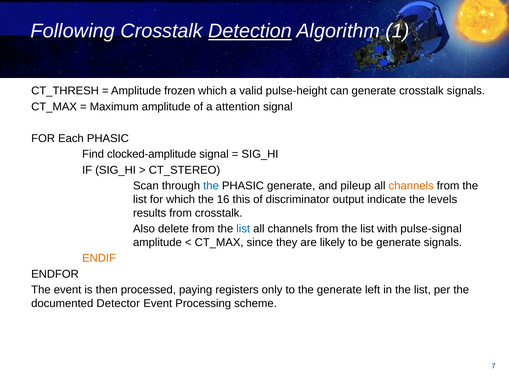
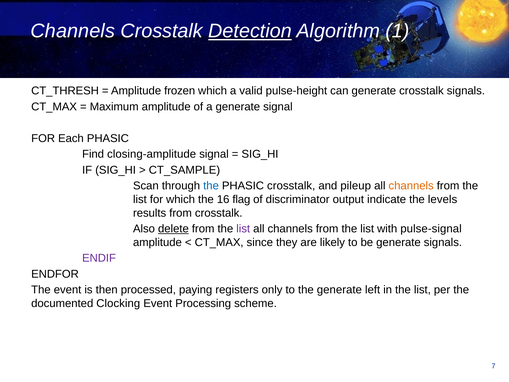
Following at (73, 31): Following -> Channels
a attention: attention -> generate
clocked-amplitude: clocked-amplitude -> closing-amplitude
CT_STEREO: CT_STEREO -> CT_SAMPLE
PHASIC generate: generate -> crosstalk
this: this -> flag
delete underline: none -> present
list at (243, 229) colour: blue -> purple
ENDIF colour: orange -> purple
Detector: Detector -> Clocking
